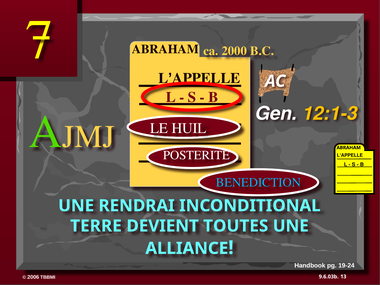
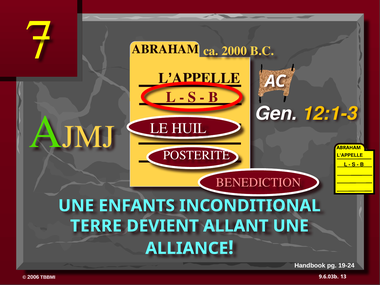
BENEDICTION colour: light blue -> pink
RENDRAI: RENDRAI -> ENFANTS
TOUTES: TOUTES -> ALLANT
